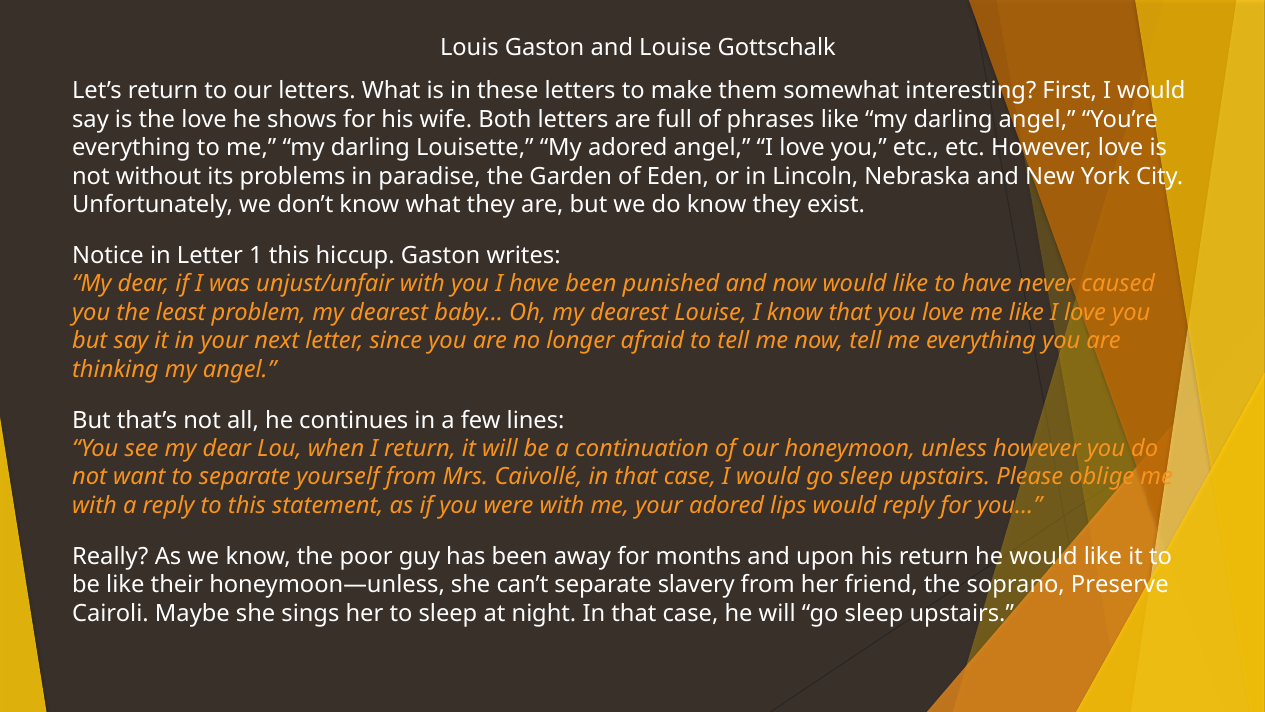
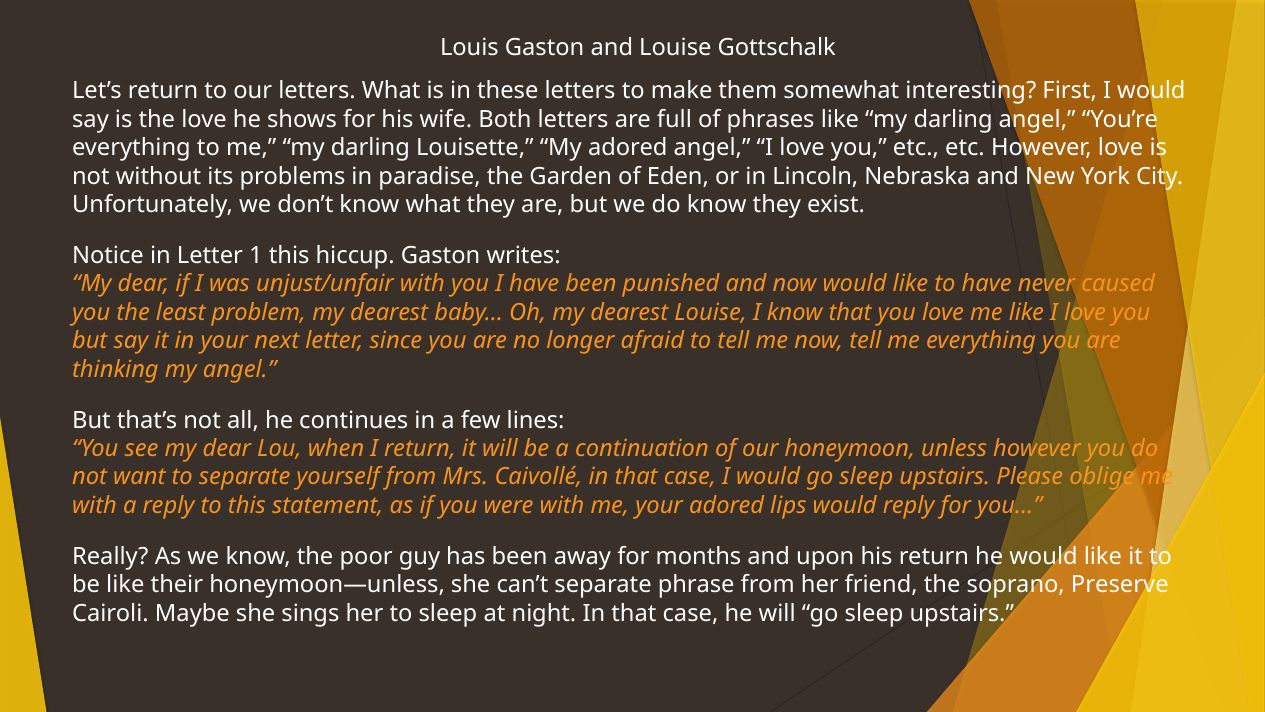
slavery: slavery -> phrase
